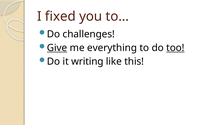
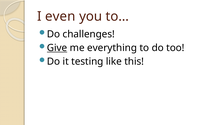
fixed: fixed -> even
too underline: present -> none
writing: writing -> testing
